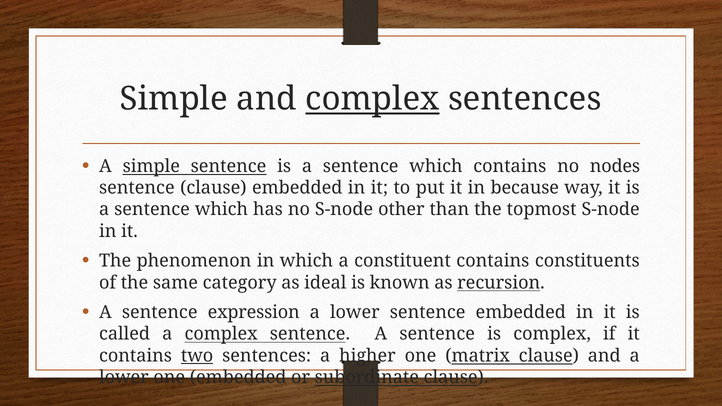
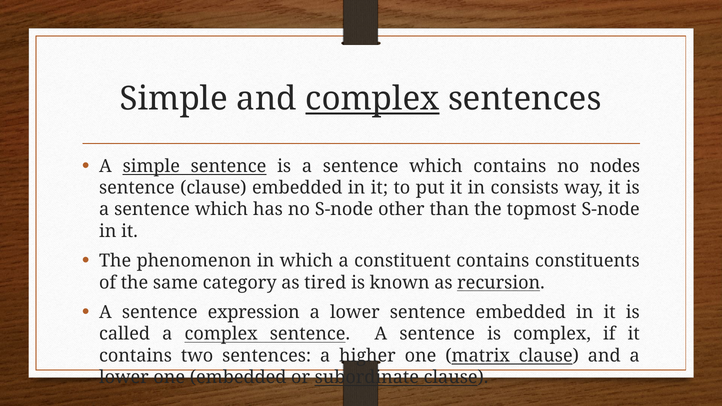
because: because -> consists
ideal: ideal -> tired
two underline: present -> none
